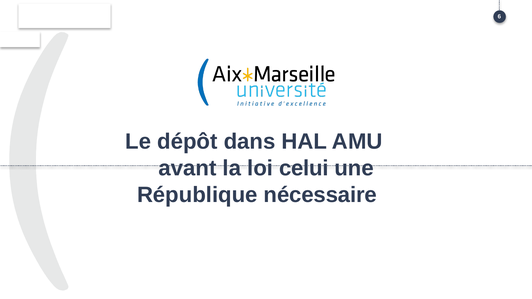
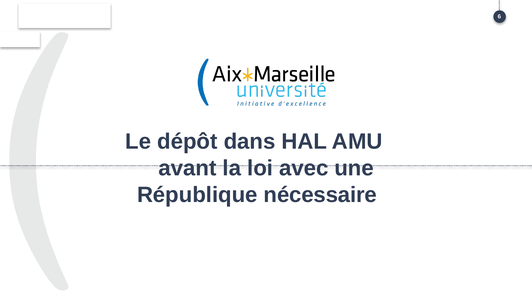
celui: celui -> avec
